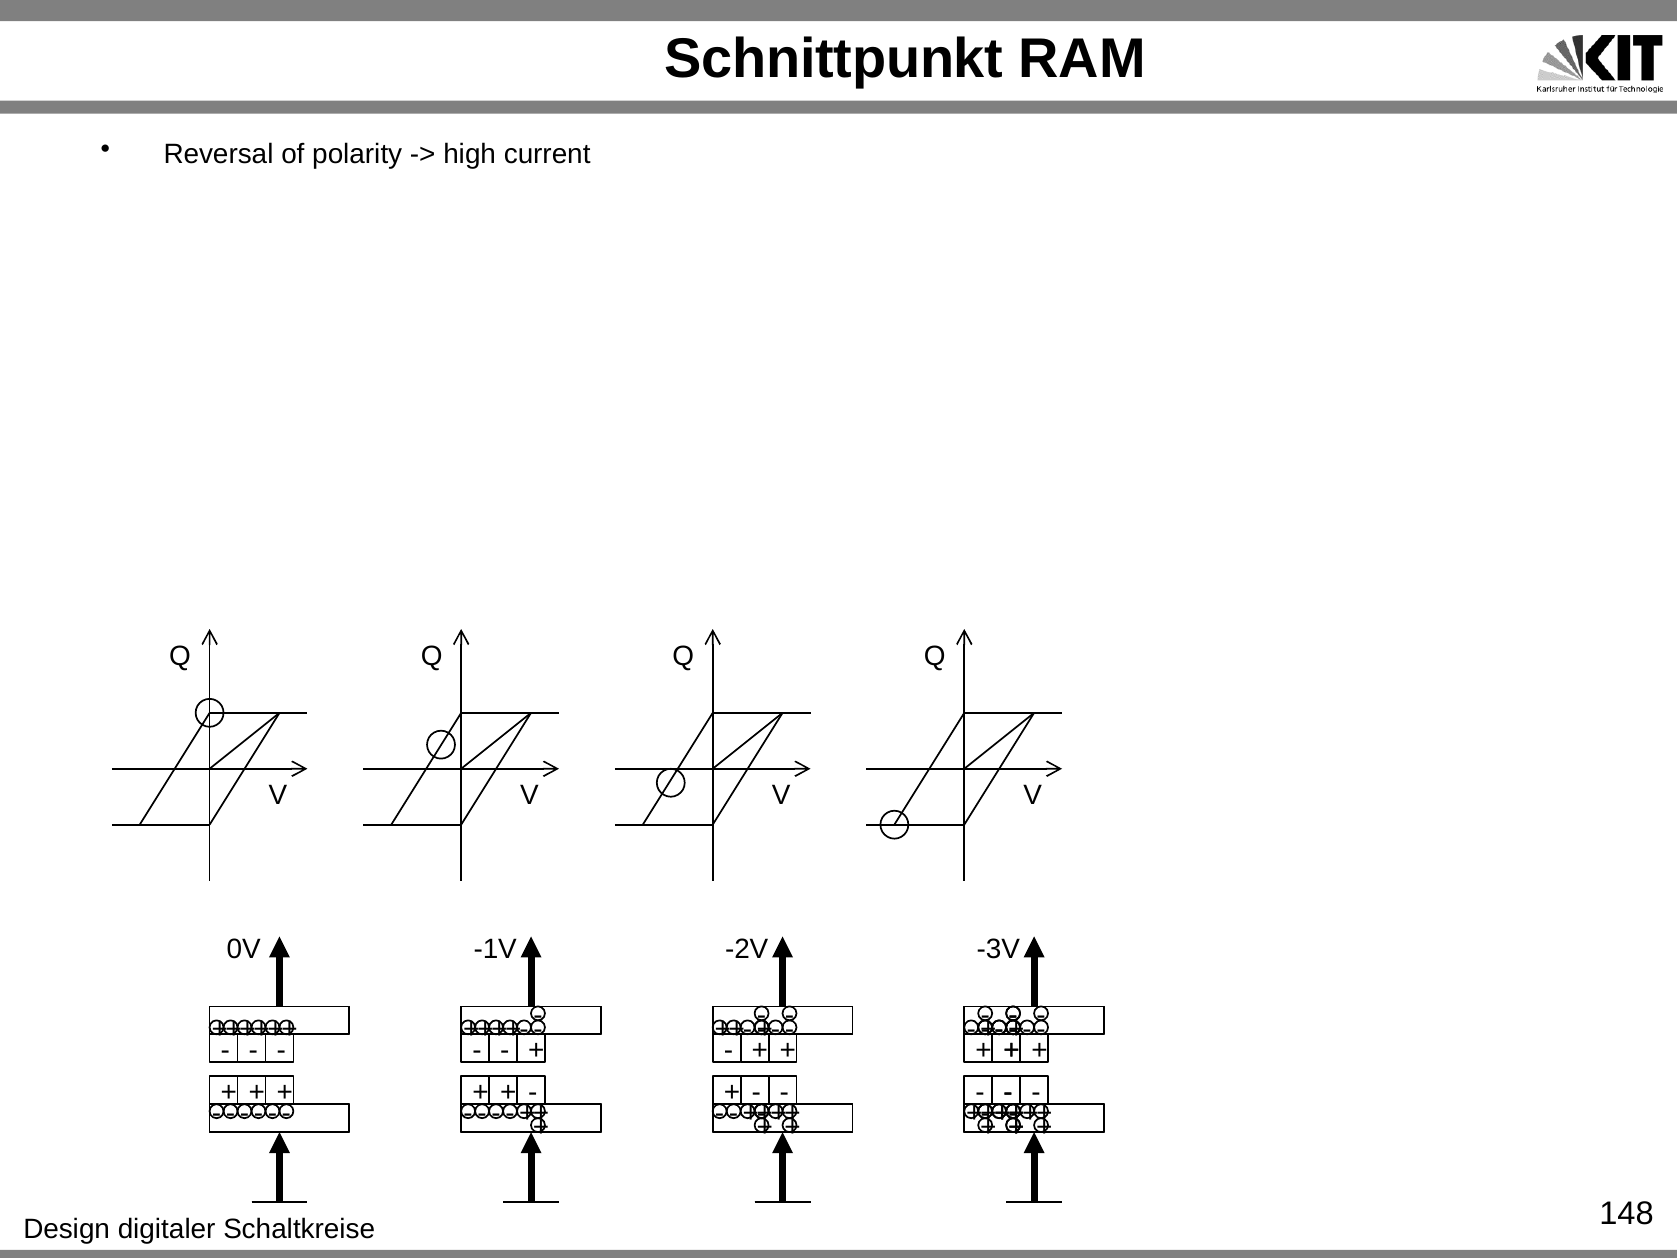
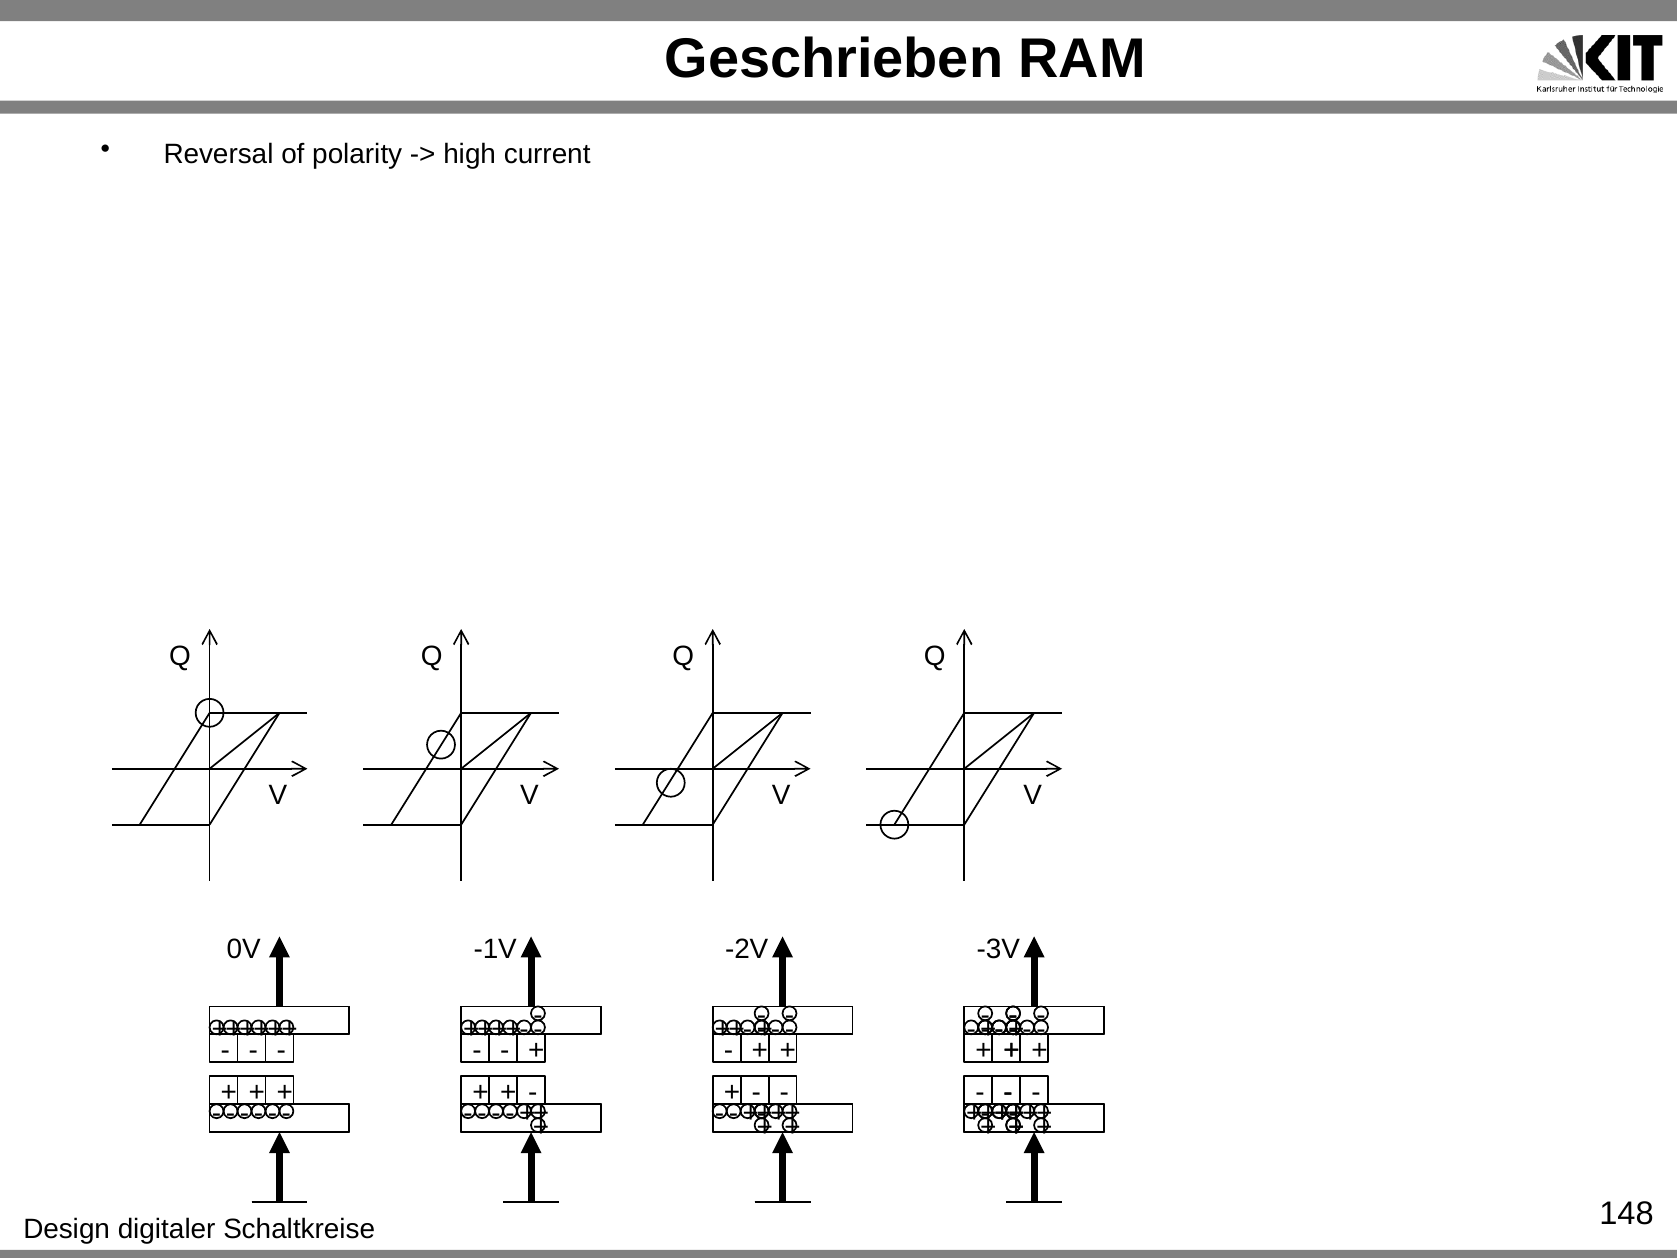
Schnittpunkt: Schnittpunkt -> Geschrieben
